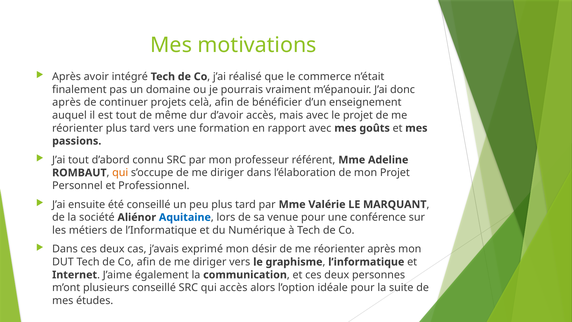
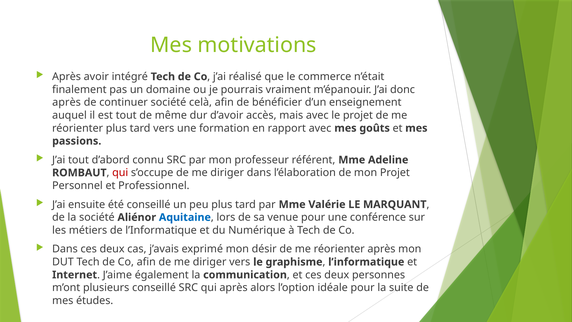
continuer projets: projets -> société
qui at (120, 173) colour: orange -> red
qui accès: accès -> après
